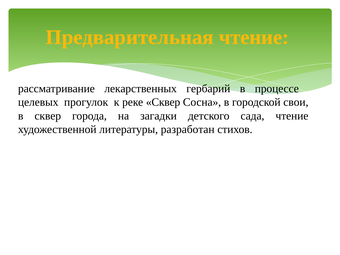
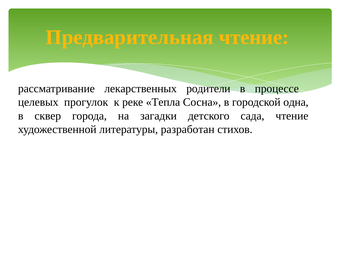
гербарий: гербарий -> родители
реке Сквер: Сквер -> Тепла
свои: свои -> одна
